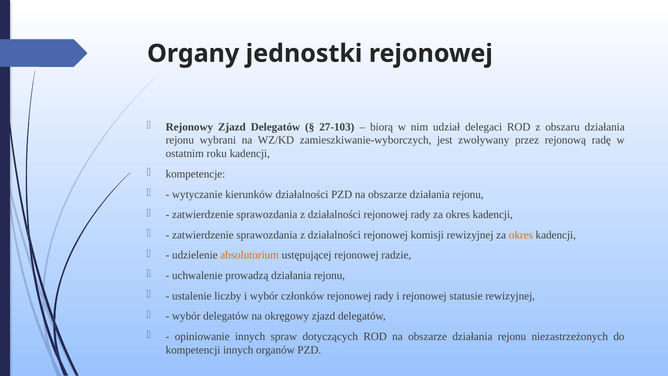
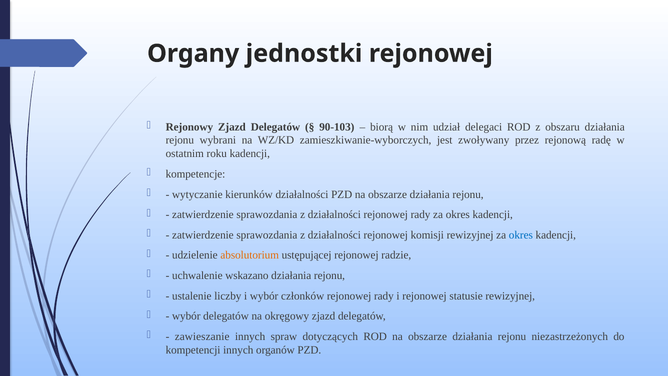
27-103: 27-103 -> 90-103
okres at (521, 235) colour: orange -> blue
prowadzą: prowadzą -> wskazano
opiniowanie: opiniowanie -> zawieszanie
